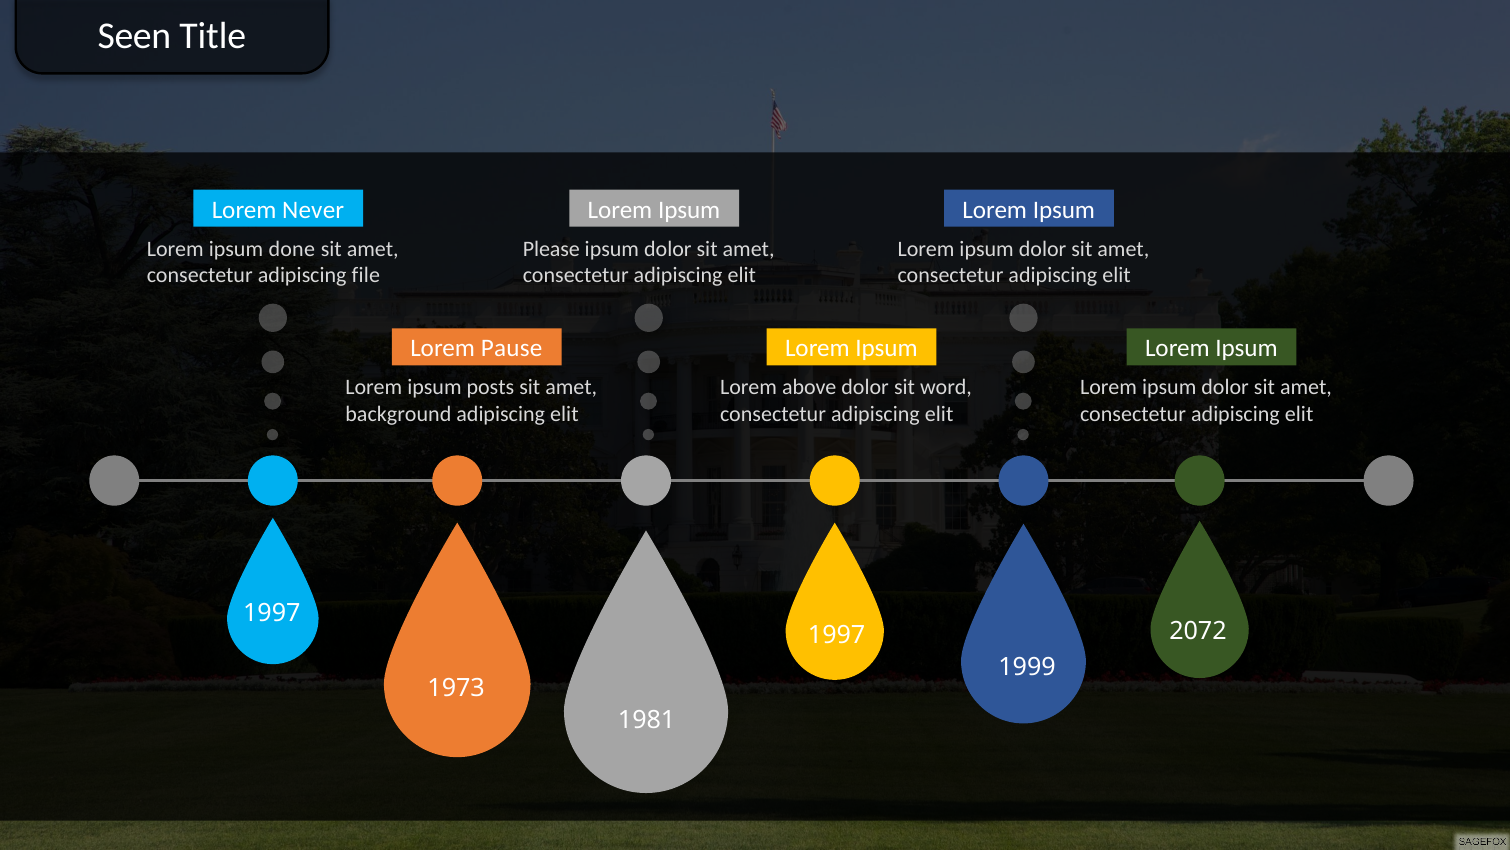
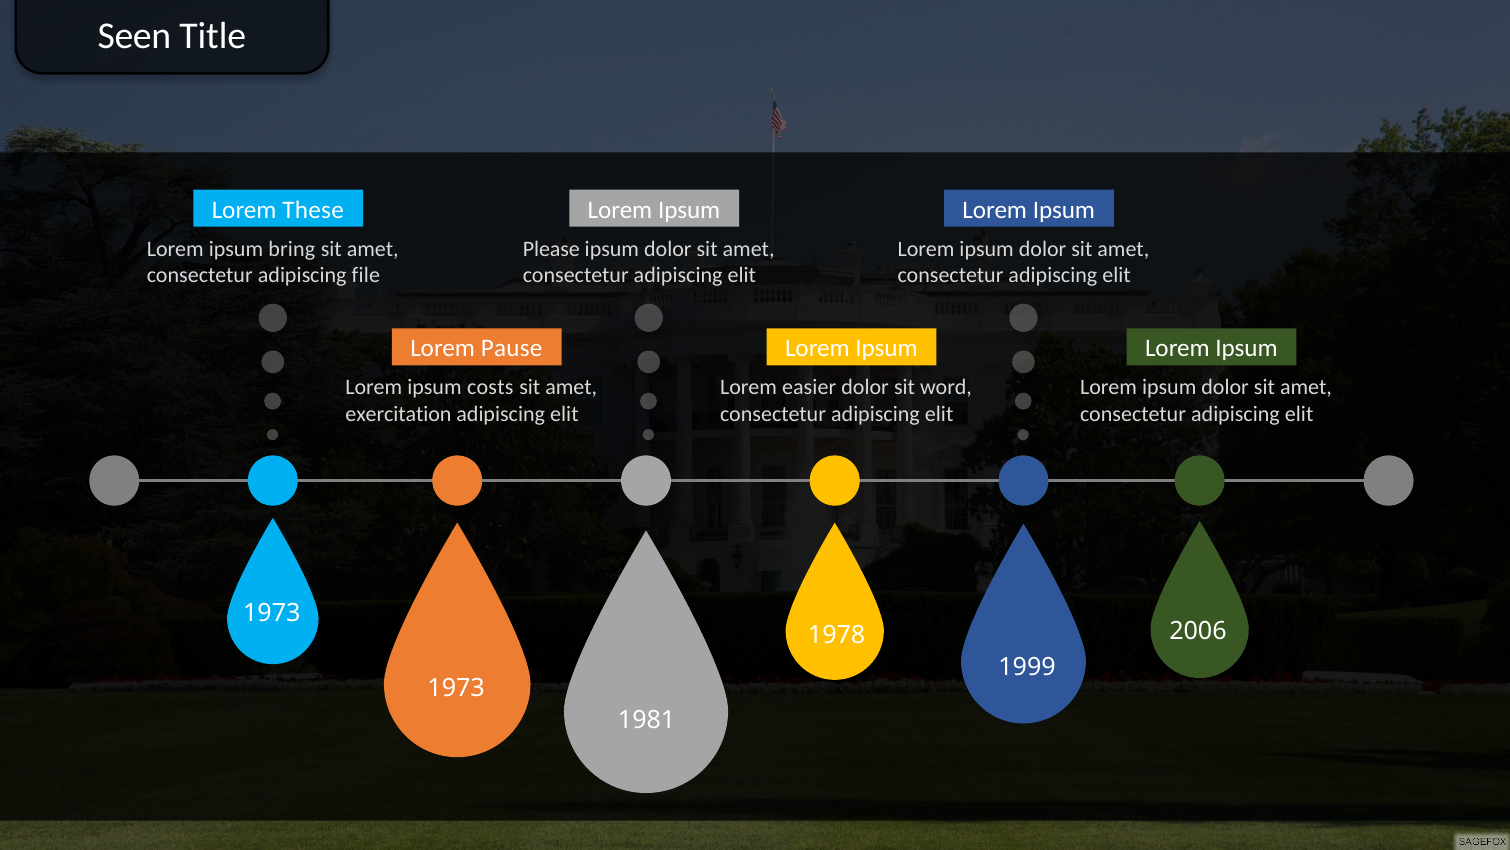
Never: Never -> These
done: done -> bring
posts: posts -> costs
above: above -> easier
background: background -> exercitation
1997 at (272, 613): 1997 -> 1973
2072: 2072 -> 2006
1997 at (837, 635): 1997 -> 1978
